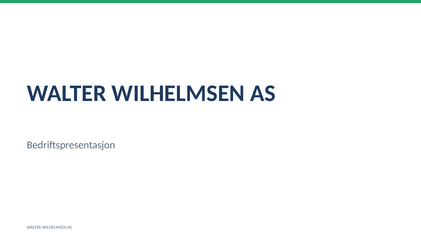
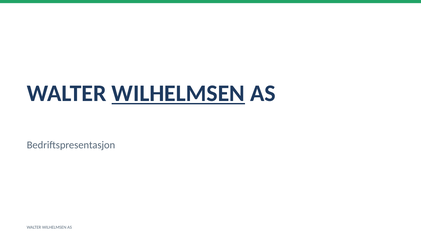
WILHELMSEN at (178, 93) underline: none -> present
